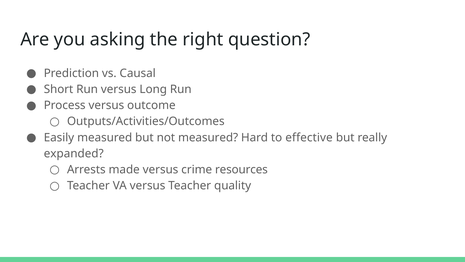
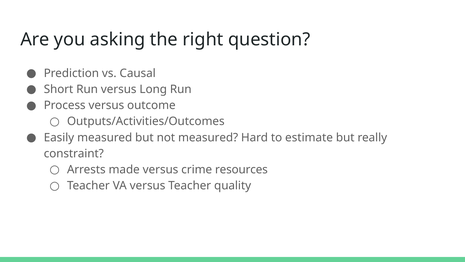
effective: effective -> estimate
expanded: expanded -> constraint
